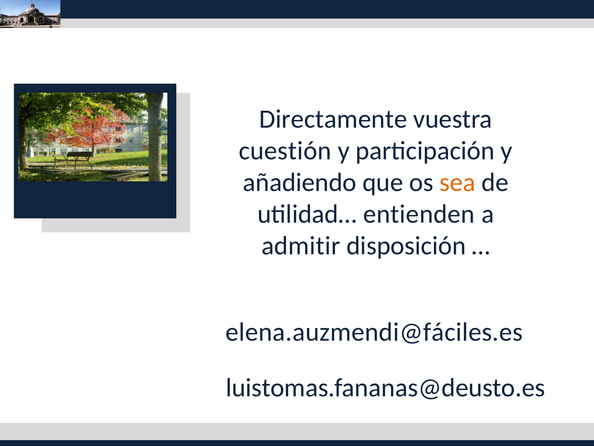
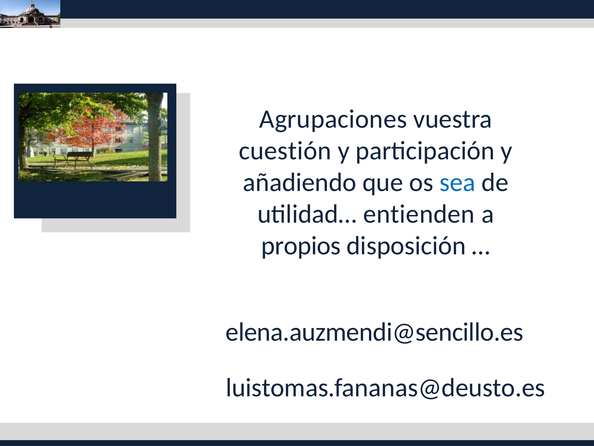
Directamente: Directamente -> Agrupaciones
sea colour: orange -> blue
admitir: admitir -> propios
elena.auzmendi@fáciles.es: elena.auzmendi@fáciles.es -> elena.auzmendi@sencillo.es
